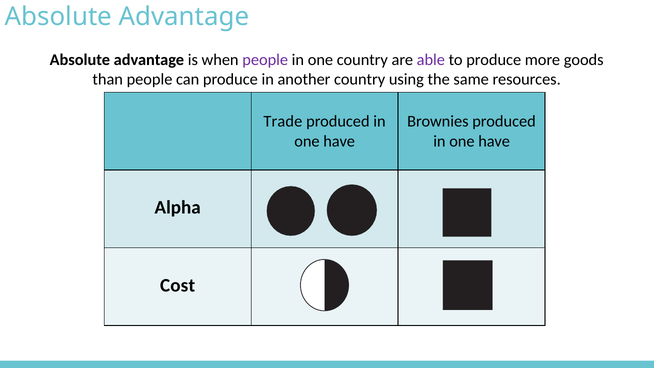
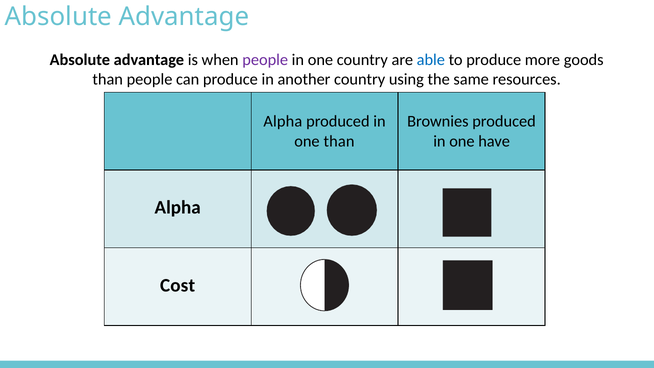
able colour: purple -> blue
Trade at (283, 121): Trade -> Alpha
have at (339, 141): have -> than
